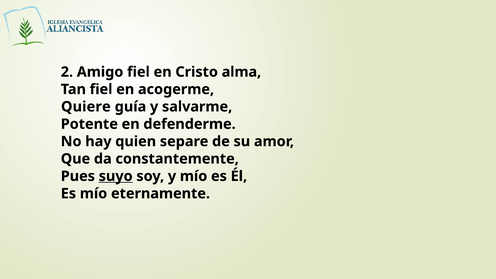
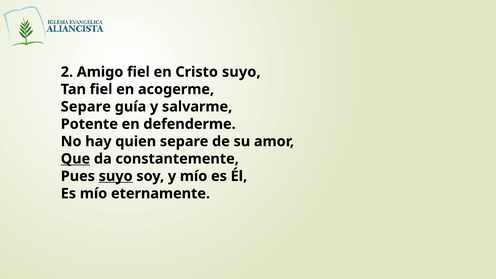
Cristo alma: alma -> suyo
Quiere at (86, 107): Quiere -> Separe
Que underline: none -> present
